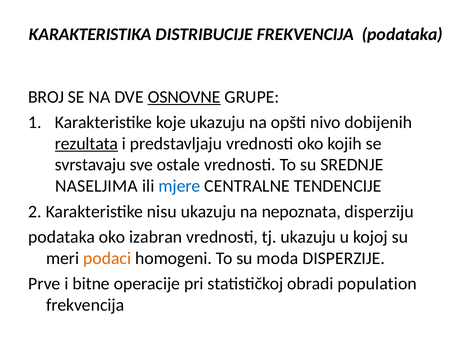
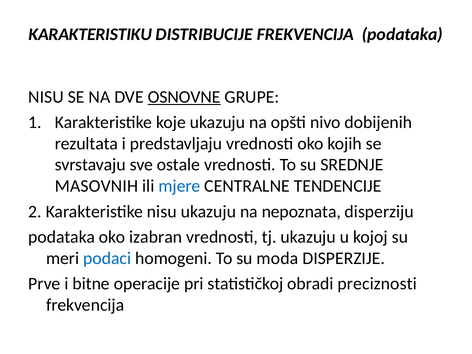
KARAKTERISTIKA: KARAKTERISTIKA -> KARAKTERISTIKU
BROJ at (46, 97): BROJ -> NISU
rezultata underline: present -> none
NASELJIMA: NASELJIMA -> MASOVNIH
podaci colour: orange -> blue
population: population -> preciznosti
